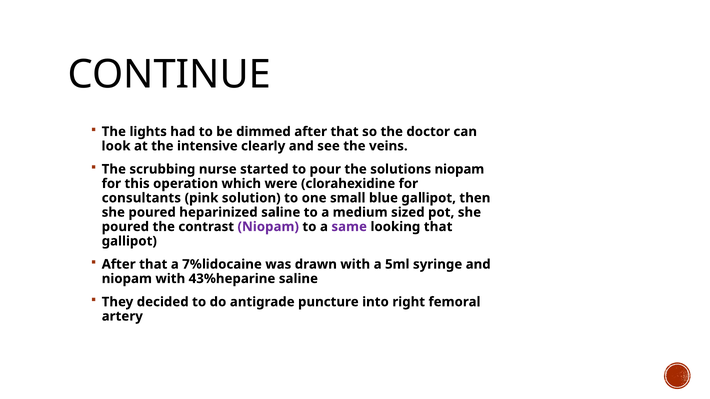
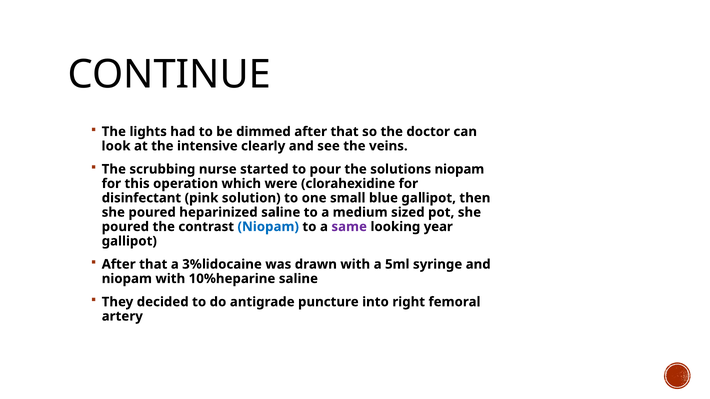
consultants: consultants -> disinfectant
Niopam at (268, 227) colour: purple -> blue
looking that: that -> year
7%lidocaine: 7%lidocaine -> 3%lidocaine
43%heparine: 43%heparine -> 10%heparine
